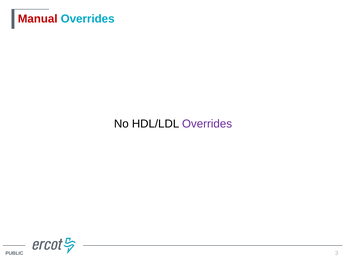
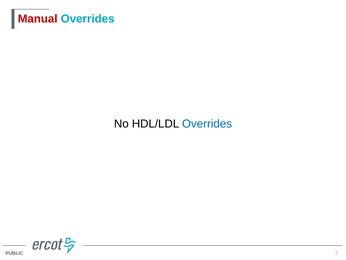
Overrides at (207, 123) colour: purple -> blue
